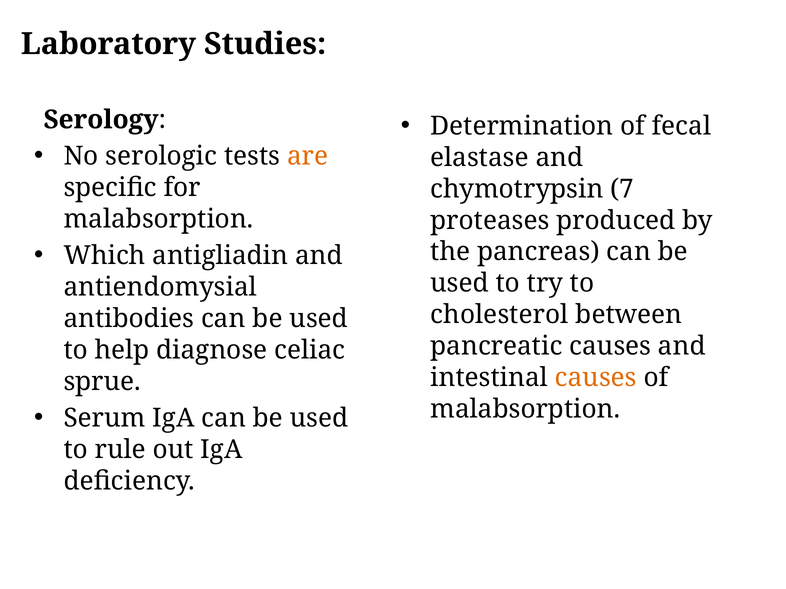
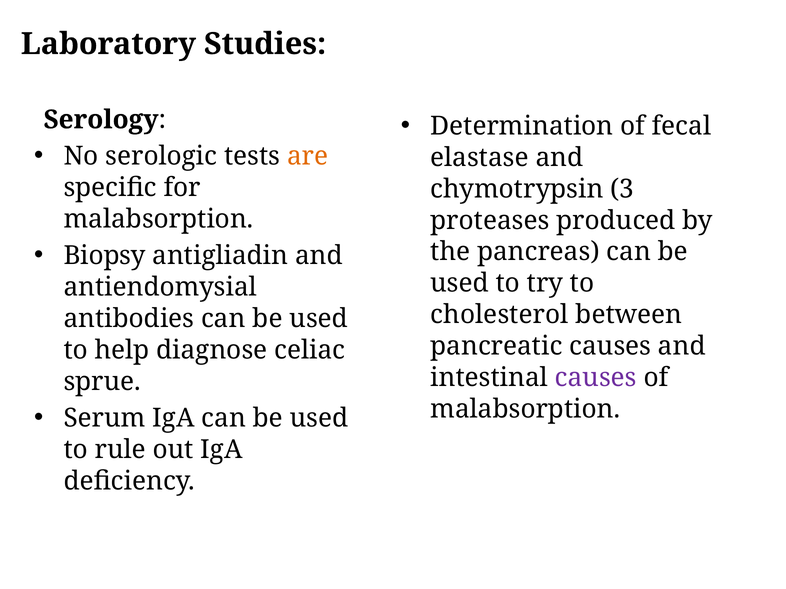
7: 7 -> 3
Which: Which -> Biopsy
causes at (596, 378) colour: orange -> purple
